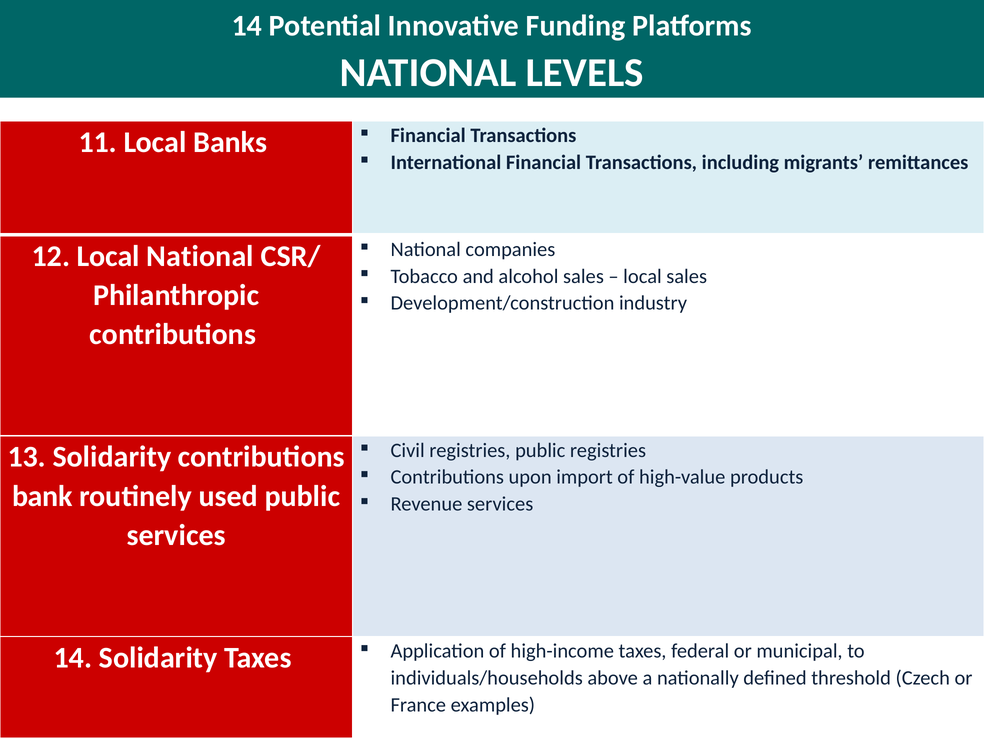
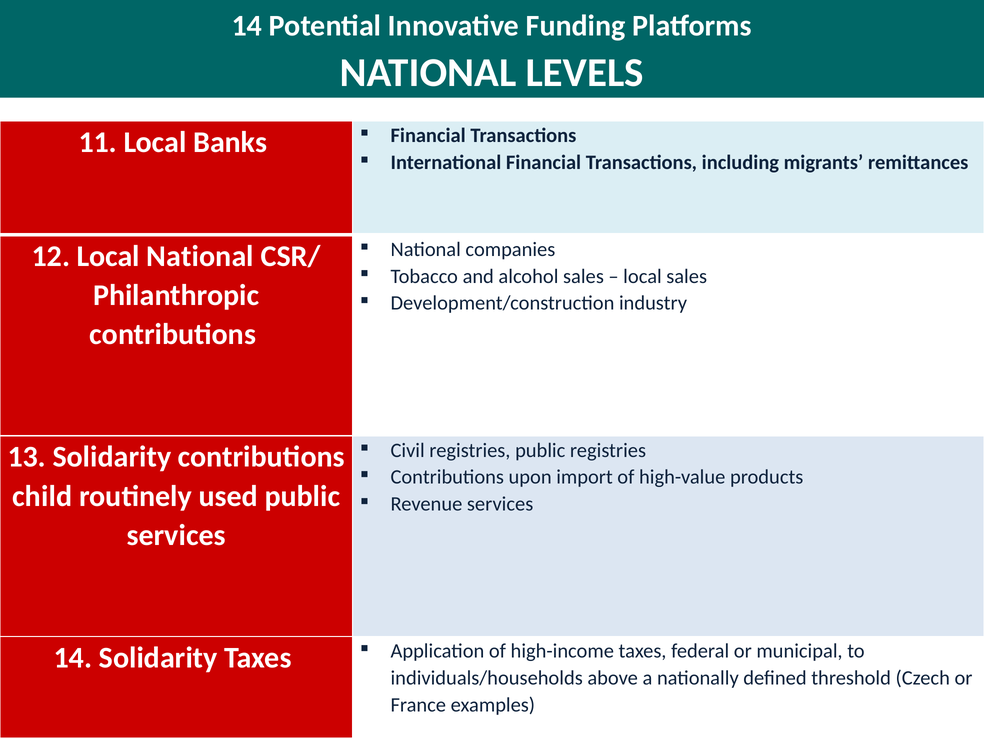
bank: bank -> child
